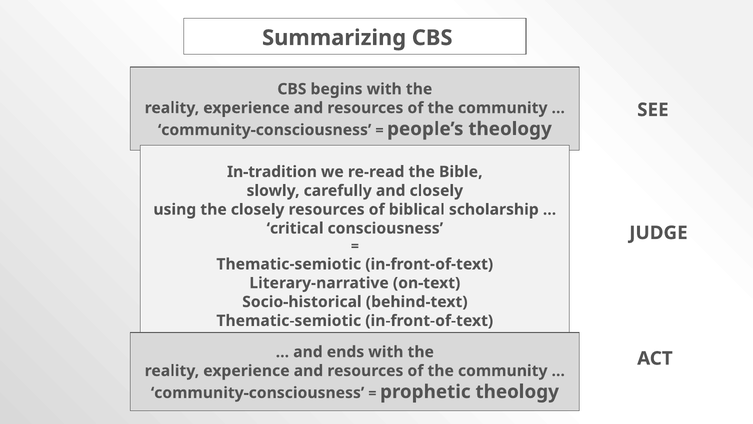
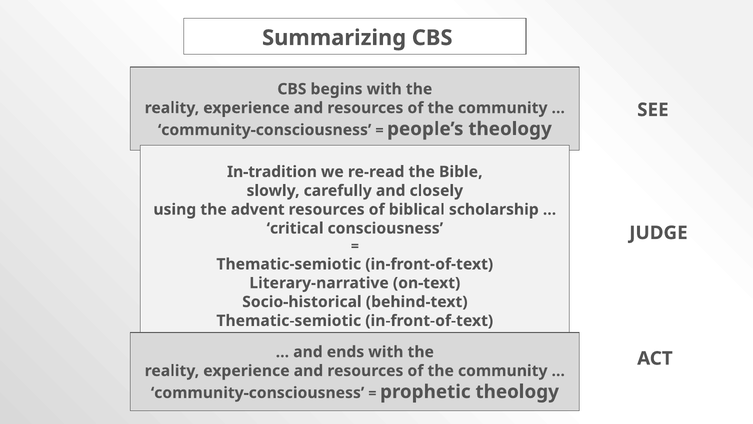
the closely: closely -> advent
